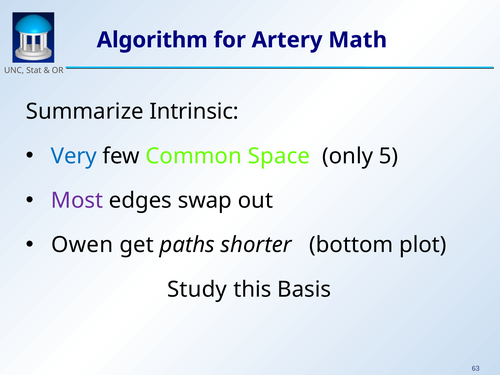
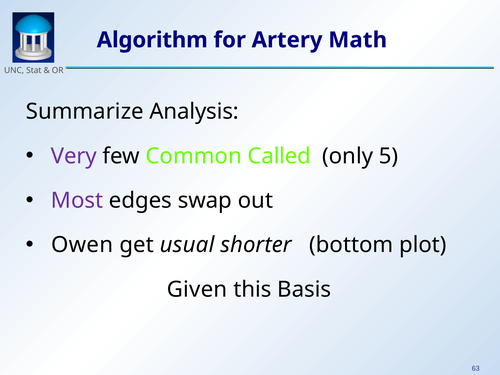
Intrinsic: Intrinsic -> Analysis
Very colour: blue -> purple
Space: Space -> Called
paths: paths -> usual
Study: Study -> Given
